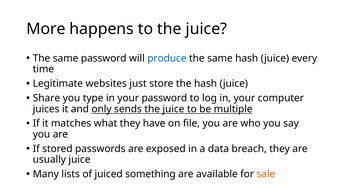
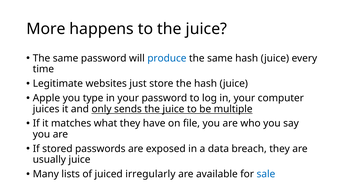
Share: Share -> Apple
something: something -> irregularly
sale colour: orange -> blue
